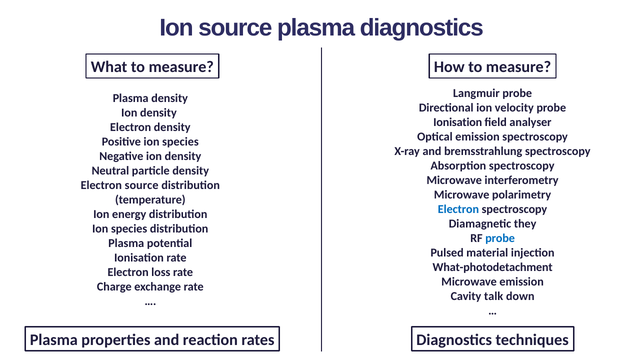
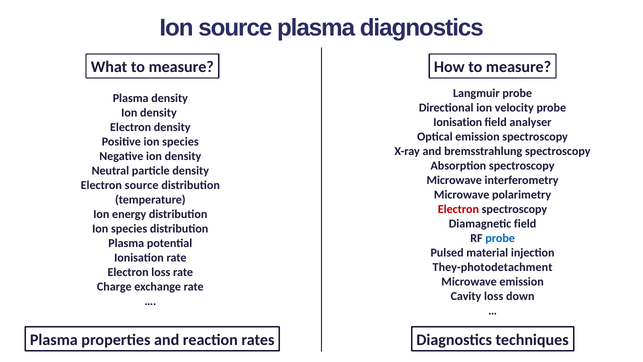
Electron at (458, 209) colour: blue -> red
Diamagnetic they: they -> field
What-photodetachment: What-photodetachment -> They-photodetachment
Cavity talk: talk -> loss
